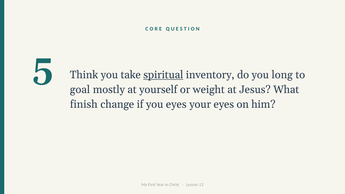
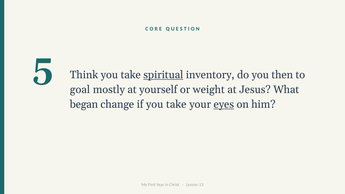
long: long -> then
finish: finish -> began
if you eyes: eyes -> take
eyes at (224, 104) underline: none -> present
